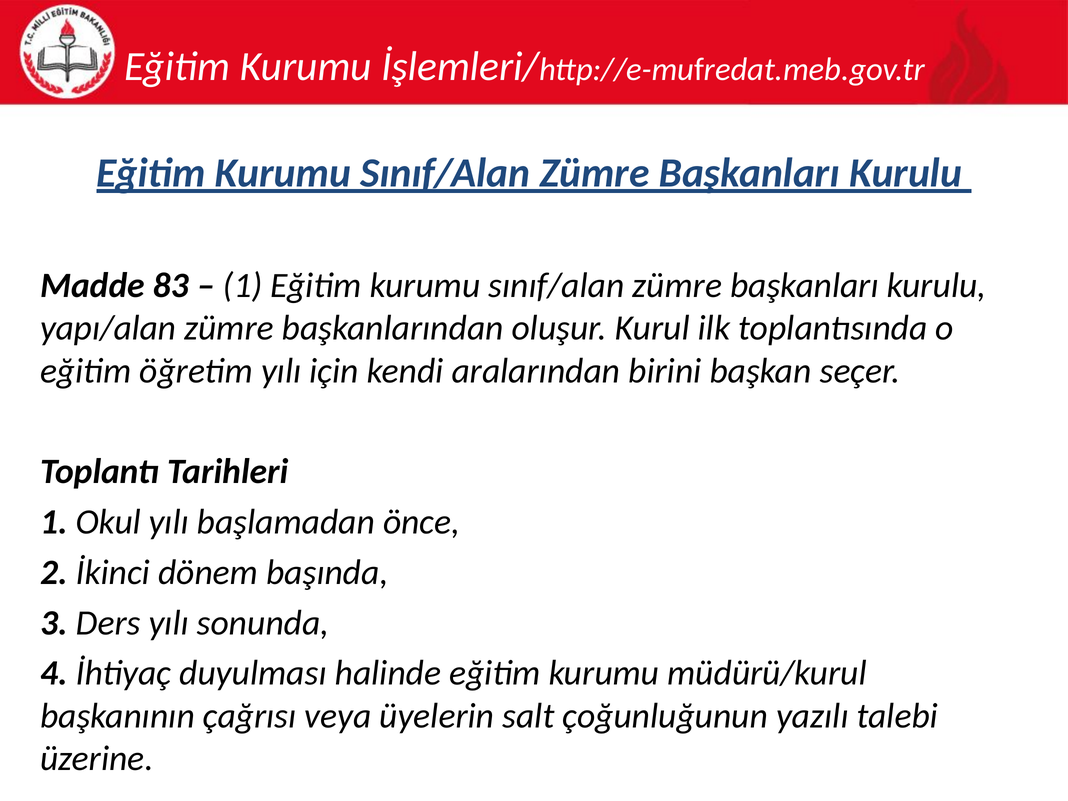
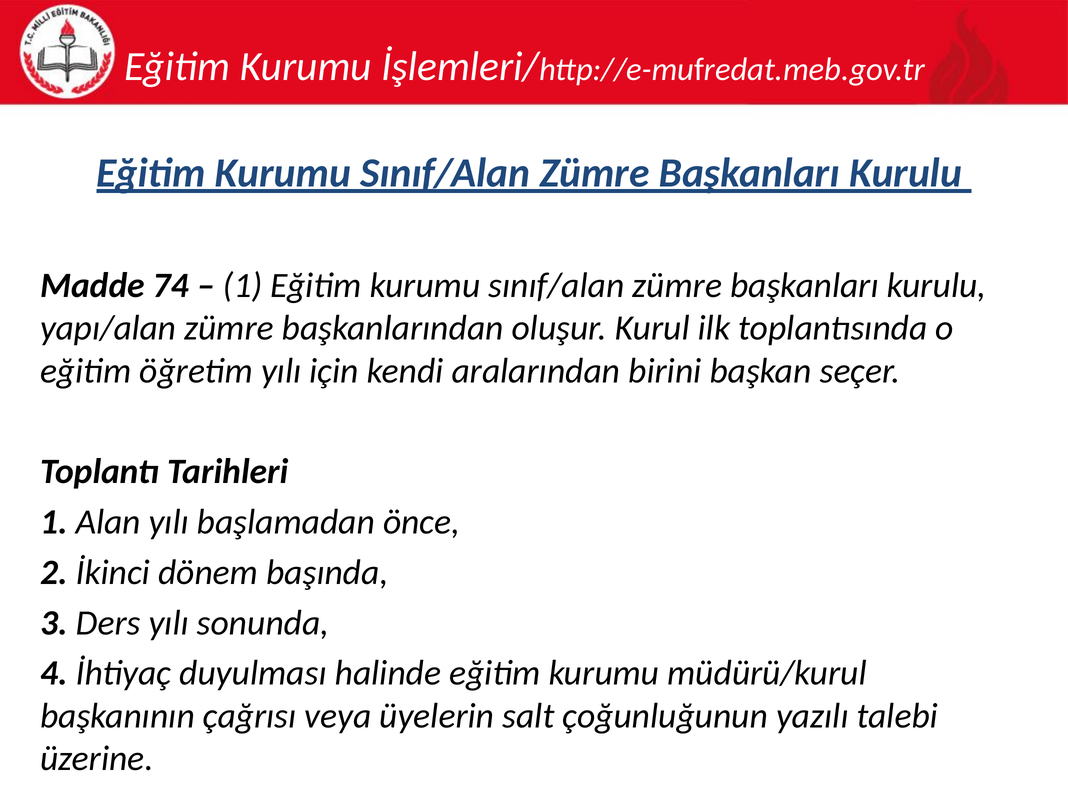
83: 83 -> 74
Okul: Okul -> Alan
